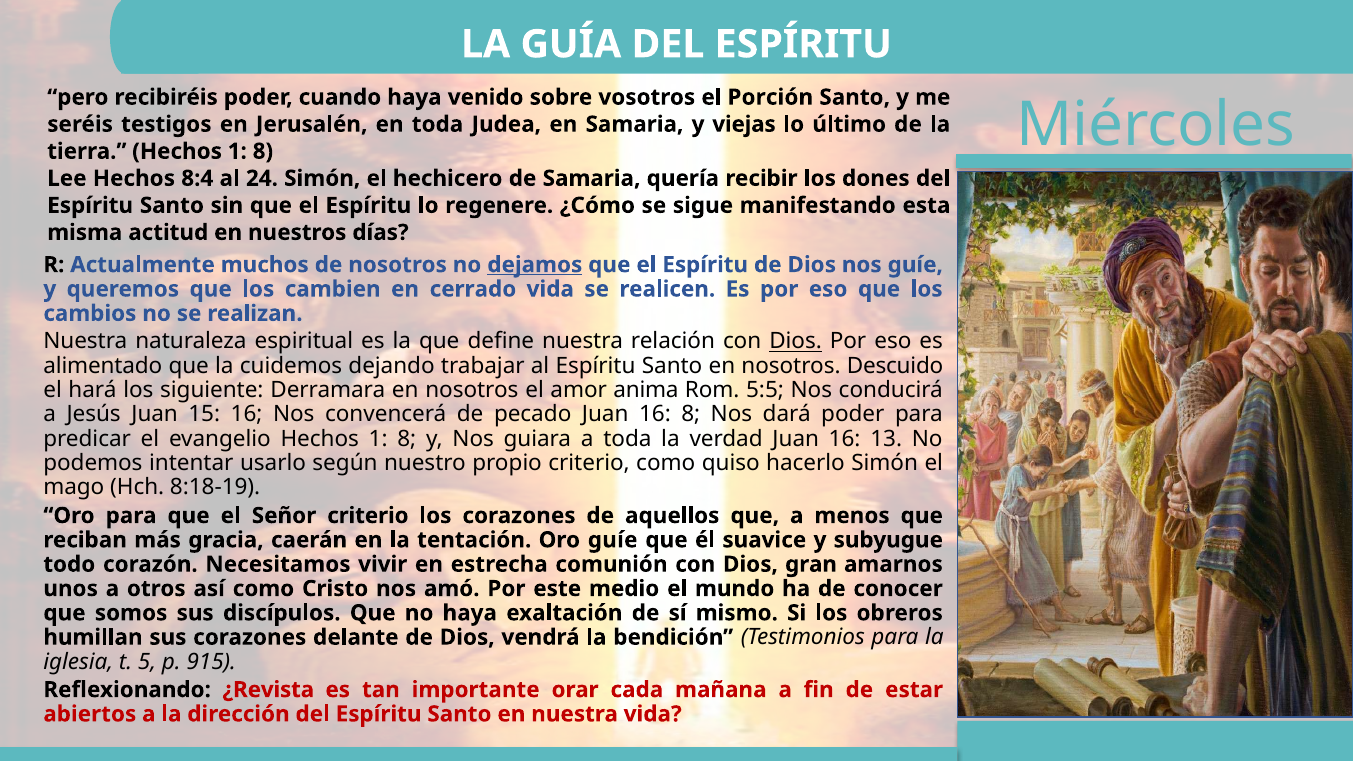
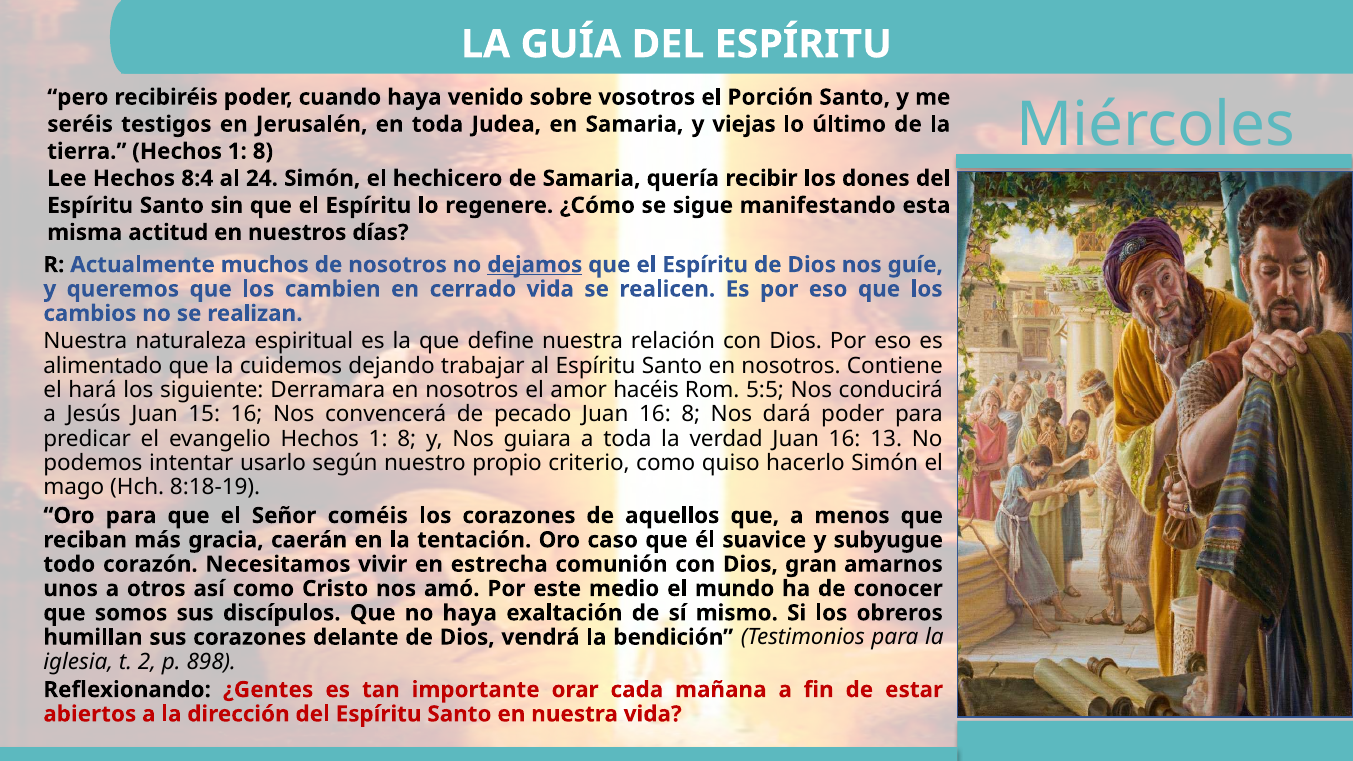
Dios at (796, 342) underline: present -> none
Descuido: Descuido -> Contiene
anima: anima -> hacéis
Señor criterio: criterio -> coméis
Oro guíe: guíe -> caso
5: 5 -> 2
915: 915 -> 898
¿Revista: ¿Revista -> ¿Gentes
